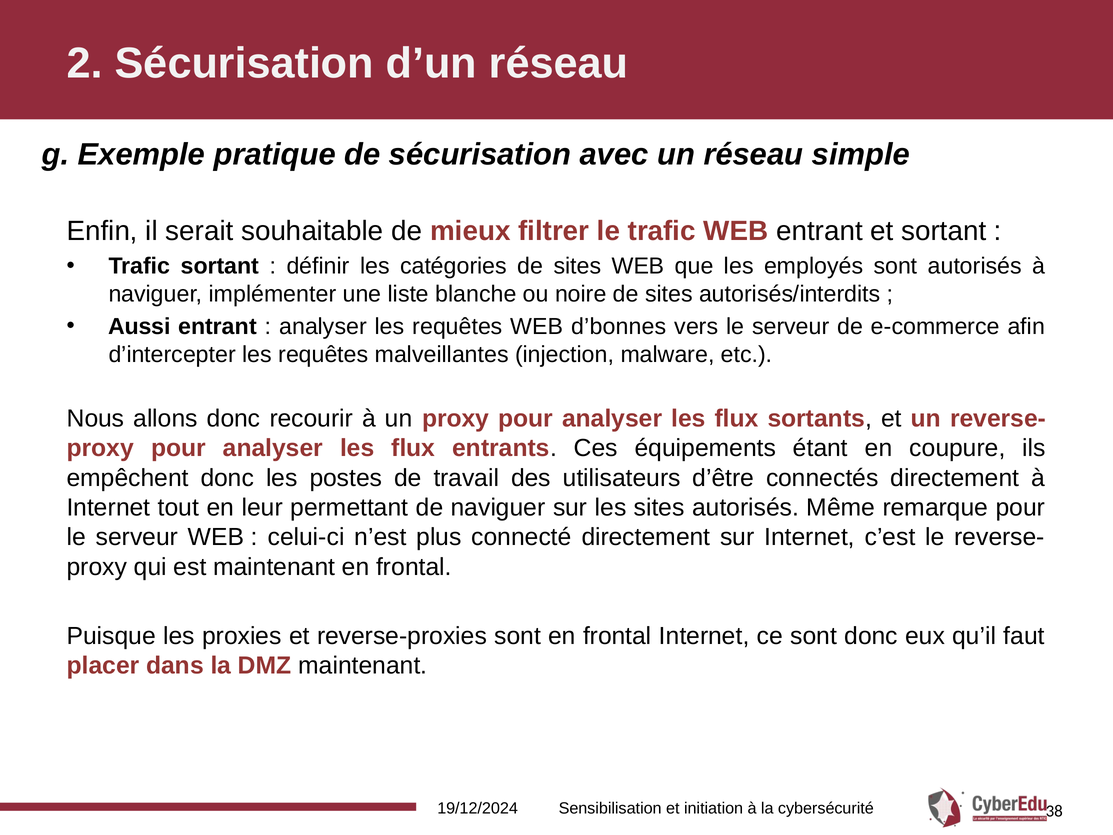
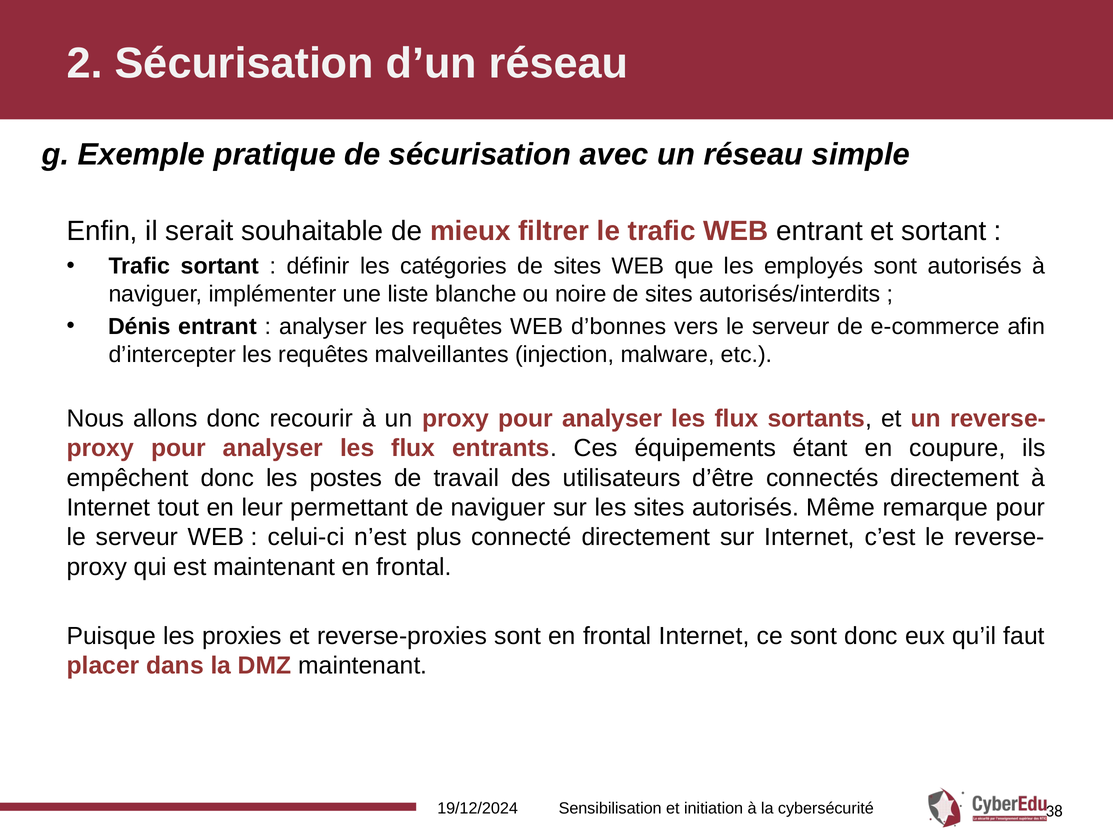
Aussi: Aussi -> Dénis
